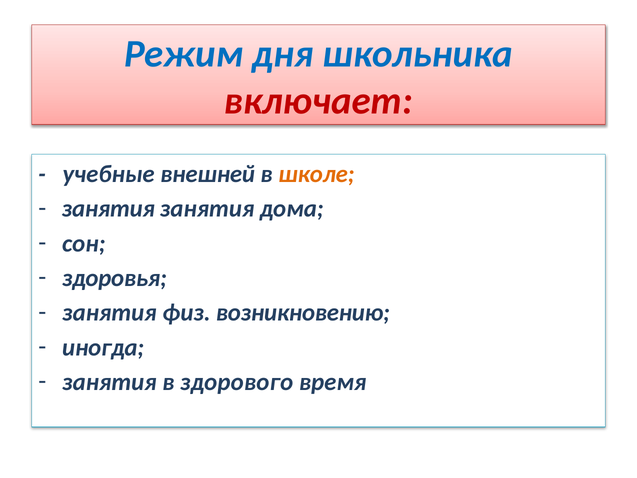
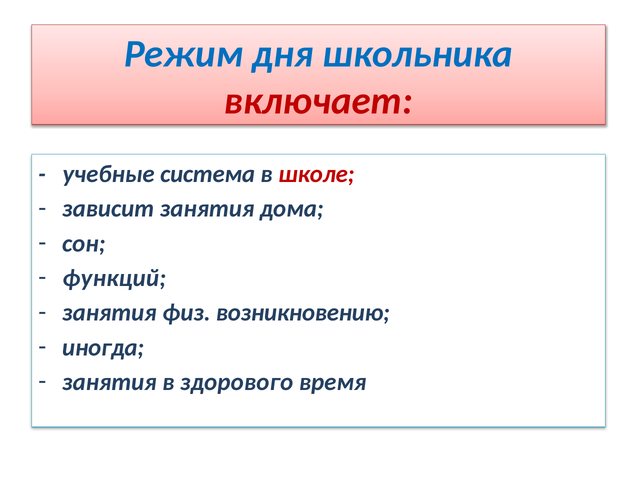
внешней: внешней -> система
школе colour: orange -> red
занятия at (108, 209): занятия -> зависит
здоровья: здоровья -> функций
